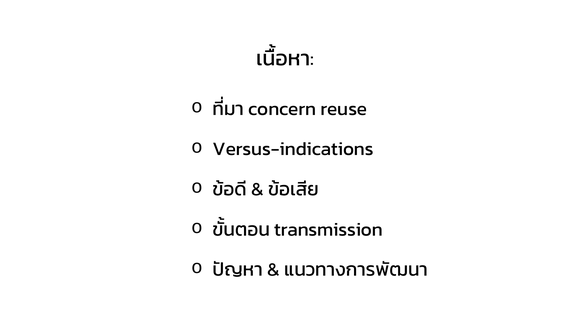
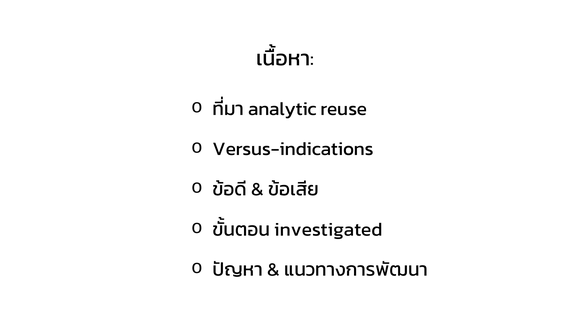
concern: concern -> analytic
transmission: transmission -> investigated
